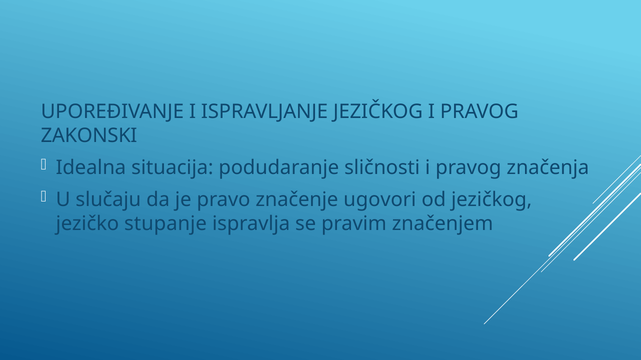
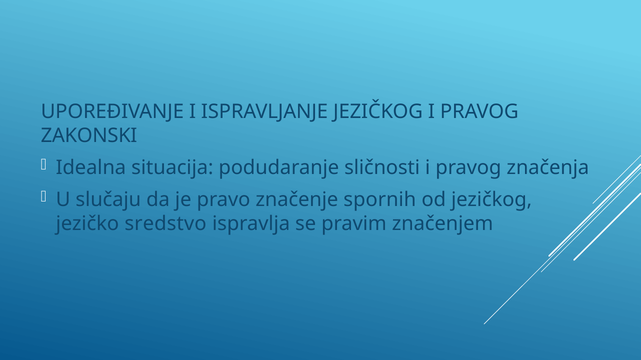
ugovori: ugovori -> spornih
stupanje: stupanje -> sredstvo
